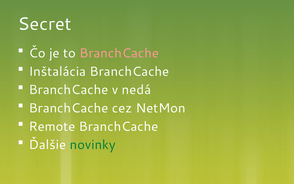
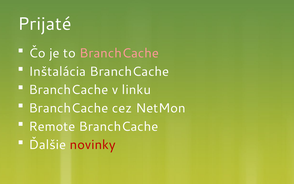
Secret: Secret -> Prijaté
nedá: nedá -> linku
novinky colour: green -> red
